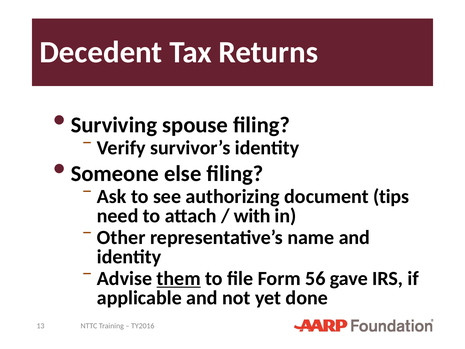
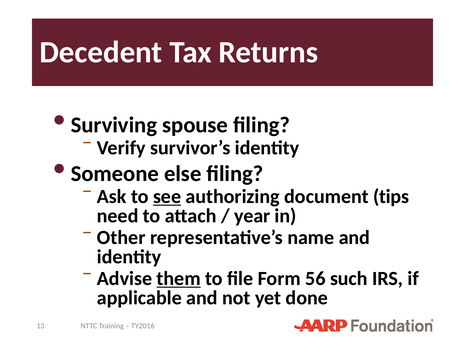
see underline: none -> present
with: with -> year
gave: gave -> such
